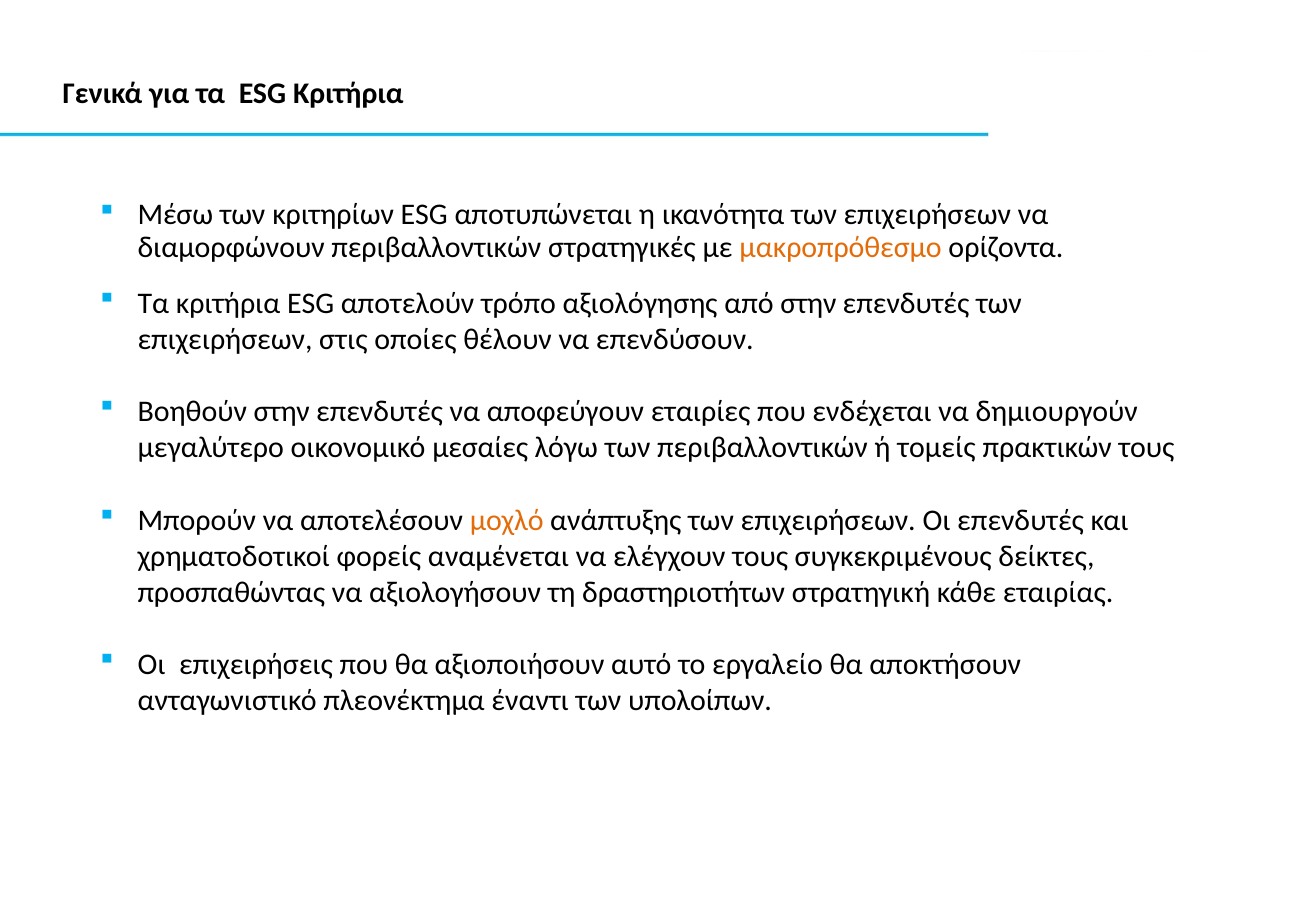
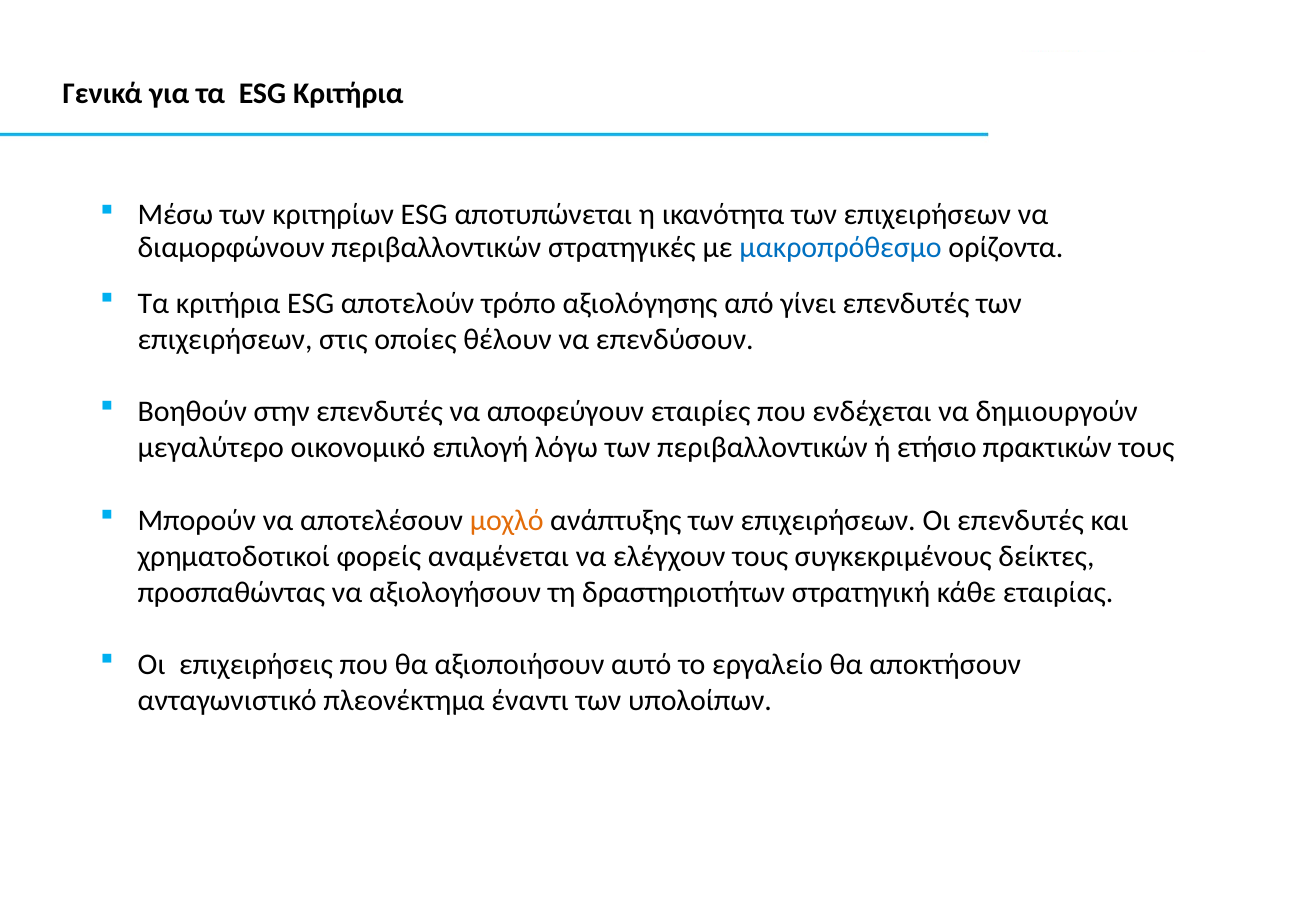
μακροπρόθεσμο colour: orange -> blue
από στην: στην -> γίνει
μεσαίες: μεσαίες -> επιλογή
τομείς: τομείς -> ετήσιο
